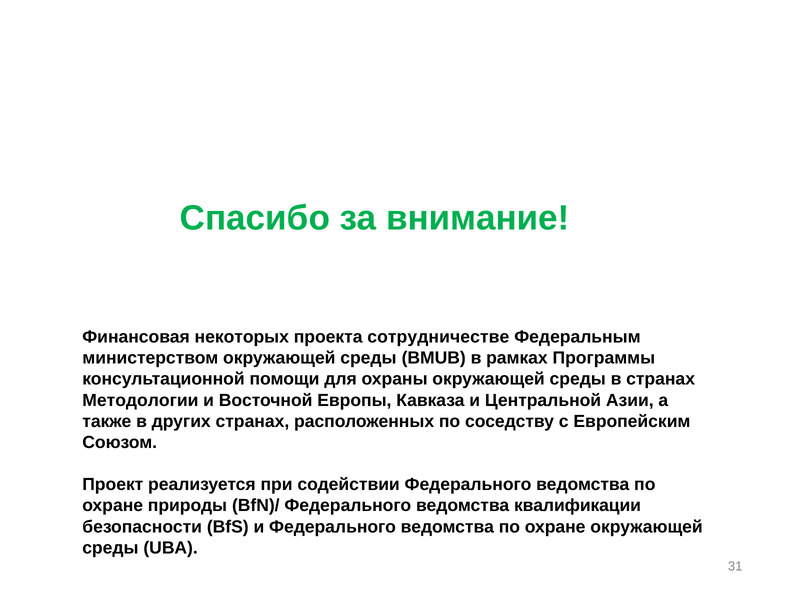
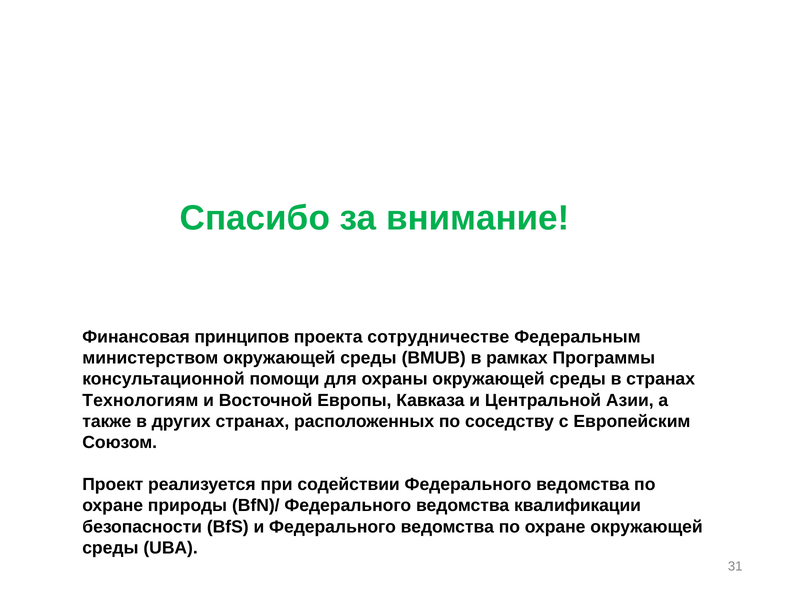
некоторых: некоторых -> принципов
Методологии: Методологии -> Технологиям
